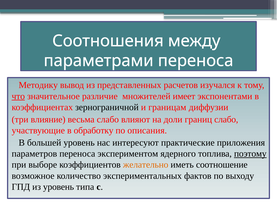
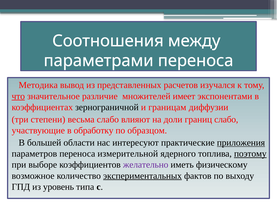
Методику: Методику -> Методика
влияние: влияние -> степени
описания: описания -> образцом
большей уровень: уровень -> области
приложения underline: none -> present
экспериментом: экспериментом -> измерительной
желательно colour: orange -> purple
соотношение: соотношение -> физическому
экспериментальных underline: none -> present
